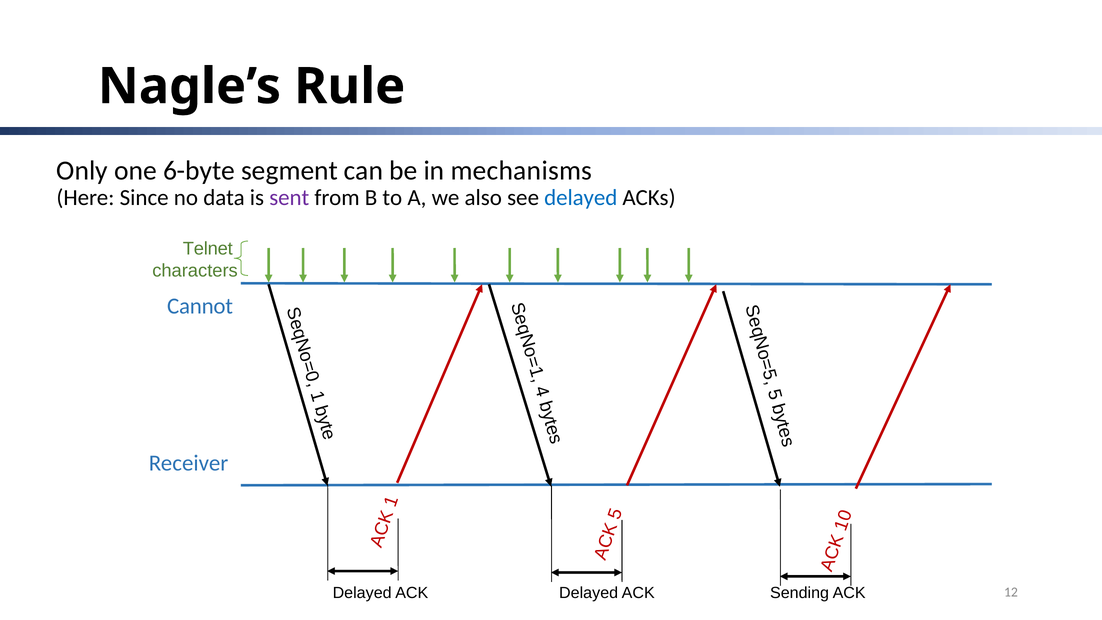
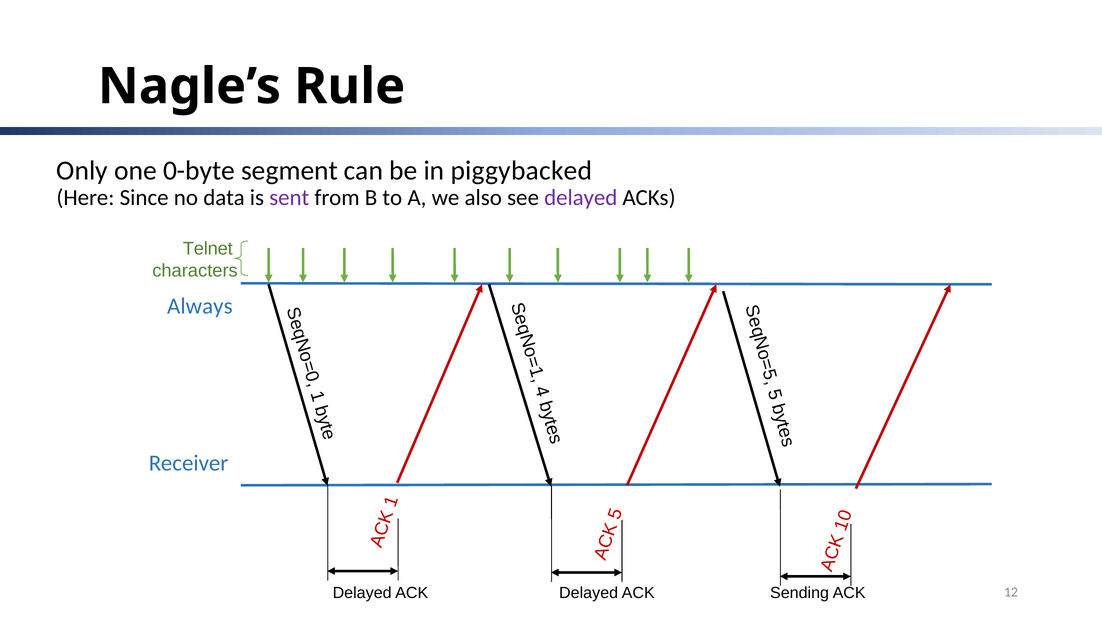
6-byte: 6-byte -> 0-byte
mechanisms: mechanisms -> piggybacked
delayed at (581, 198) colour: blue -> purple
Cannot: Cannot -> Always
